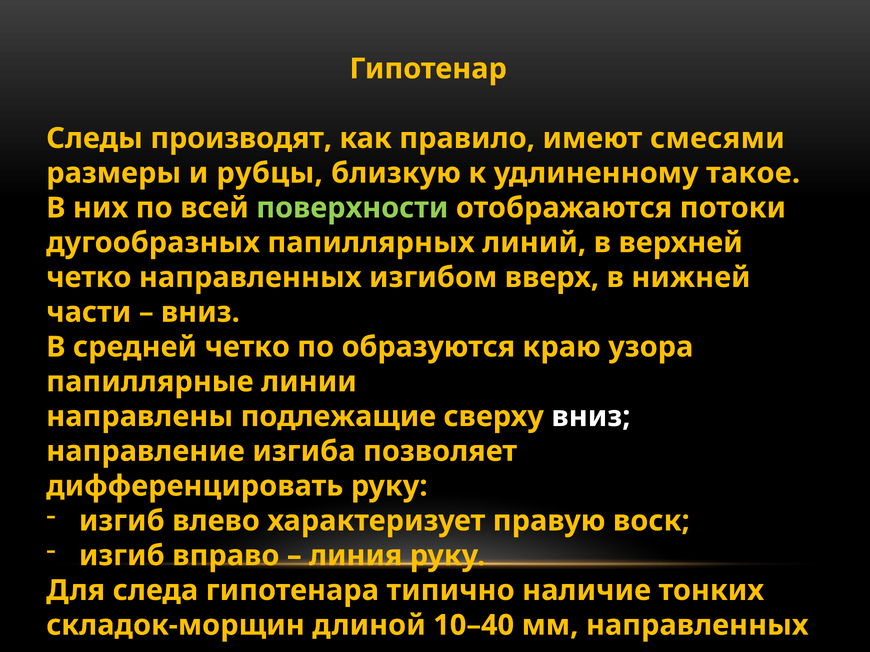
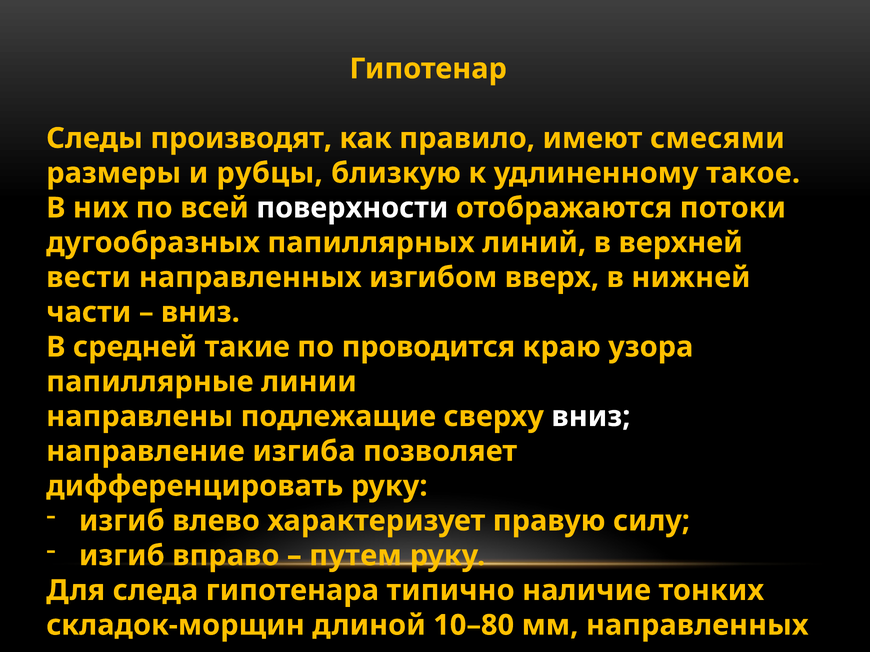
поверхности colour: light green -> white
четко at (89, 278): четко -> вести
средней четко: четко -> такие
образуются: образуются -> проводится
воск: воск -> силу
линия: линия -> путем
10–40: 10–40 -> 10–80
